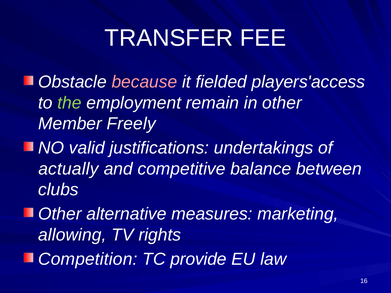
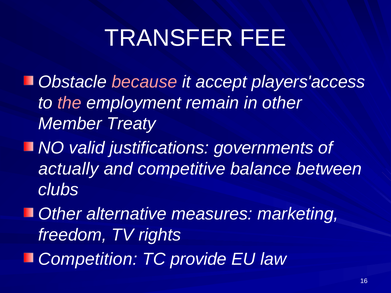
fielded: fielded -> accept
the colour: light green -> pink
Freely: Freely -> Treaty
undertakings: undertakings -> governments
allowing: allowing -> freedom
